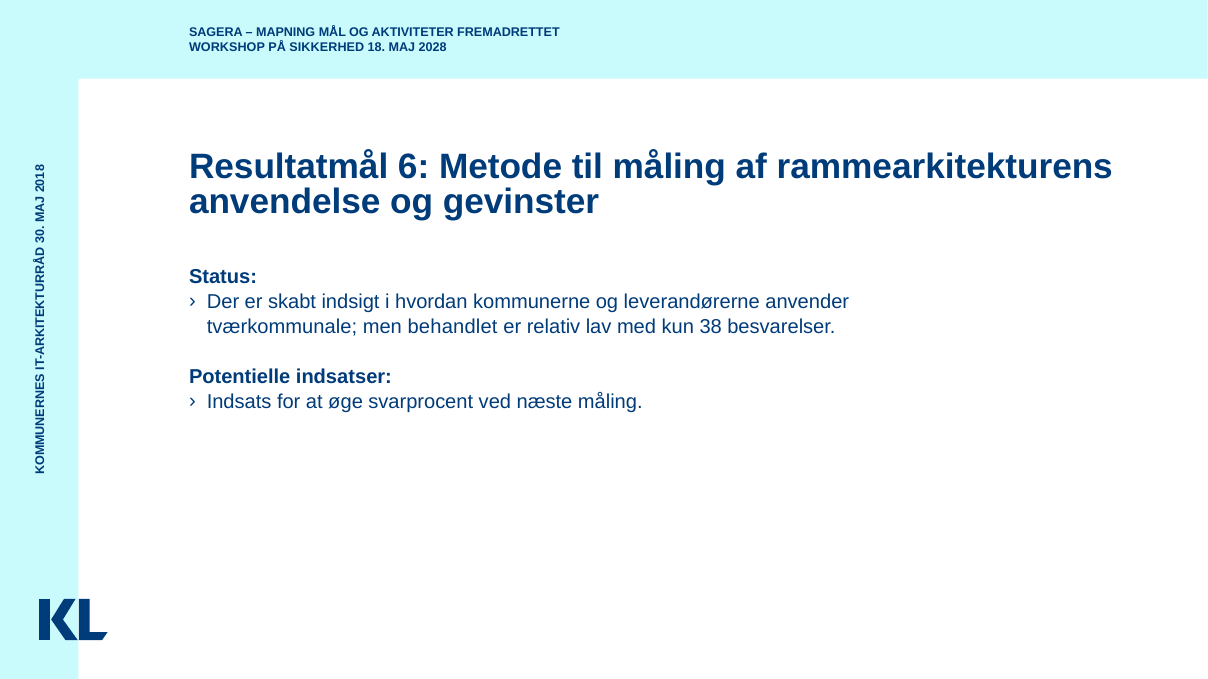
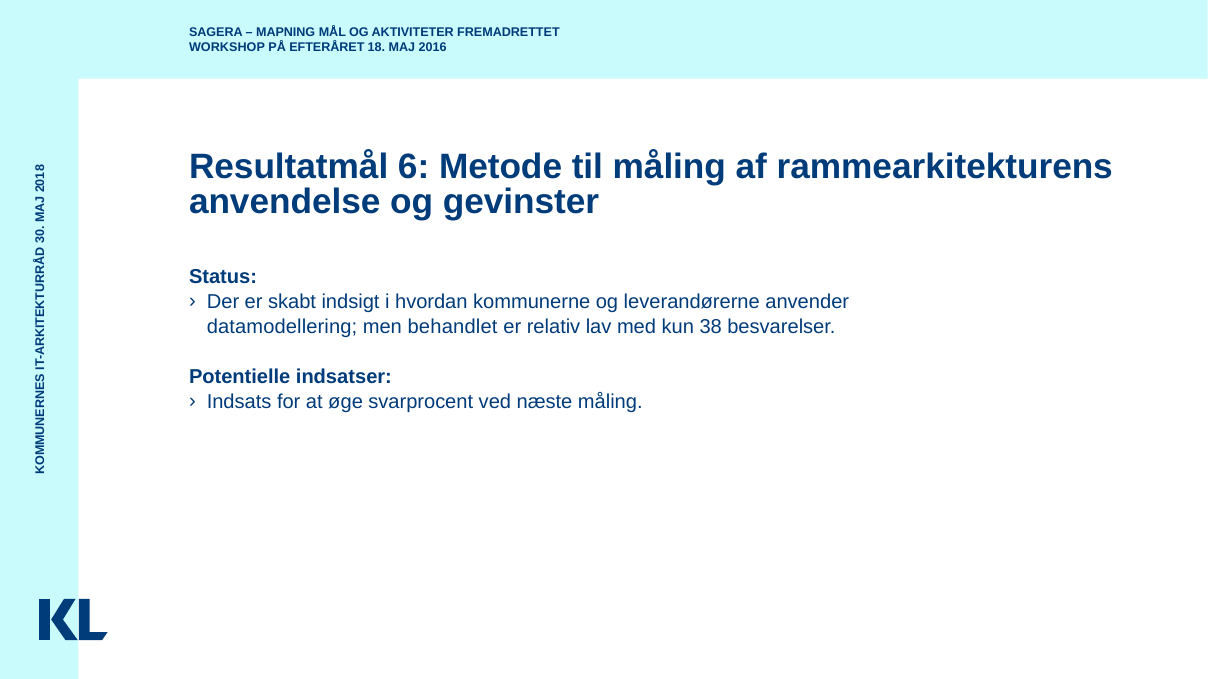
SIKKERHED: SIKKERHED -> EFTERÅRET
2028: 2028 -> 2016
tværkommunale: tværkommunale -> datamodellering
